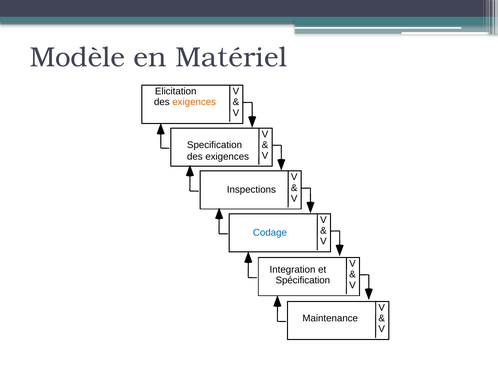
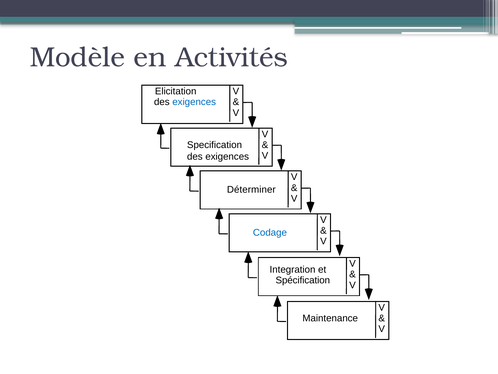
Matériel: Matériel -> Activités
exigences at (194, 102) colour: orange -> blue
Inspections: Inspections -> Déterminer
